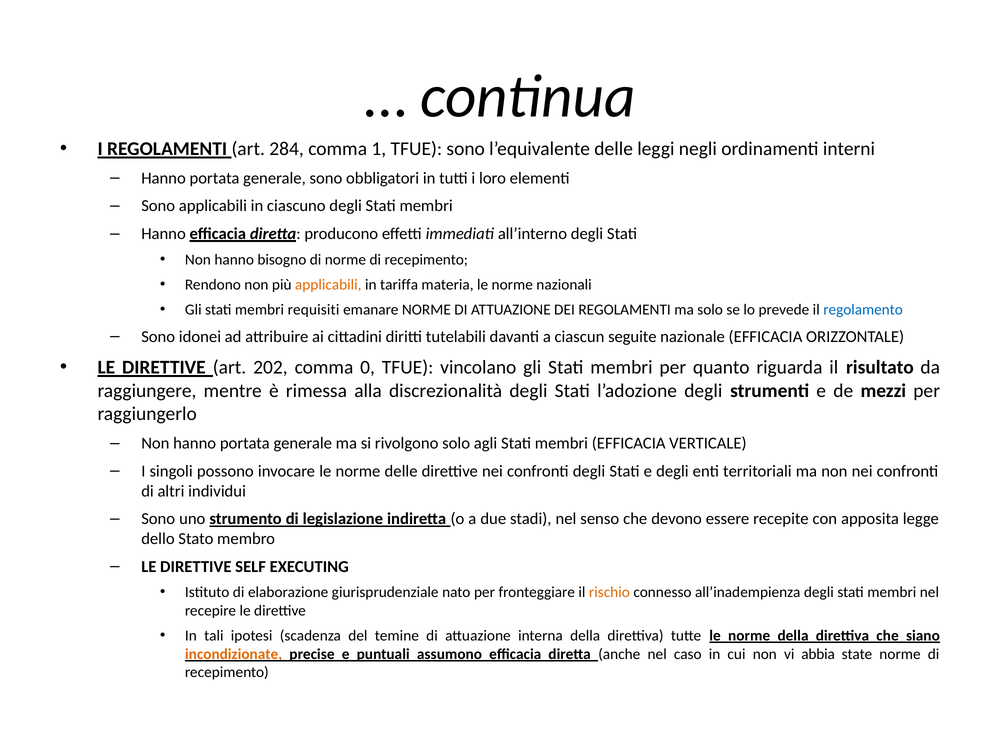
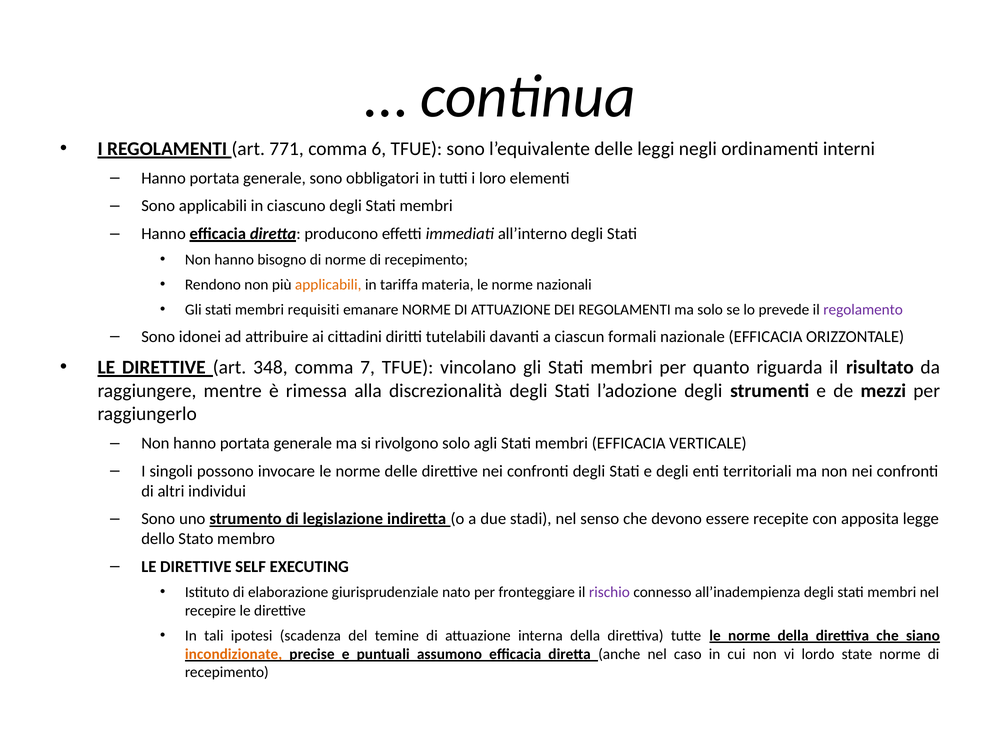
284: 284 -> 771
1: 1 -> 6
regolamento colour: blue -> purple
seguite: seguite -> formali
202: 202 -> 348
0: 0 -> 7
rischio colour: orange -> purple
abbia: abbia -> lordo
